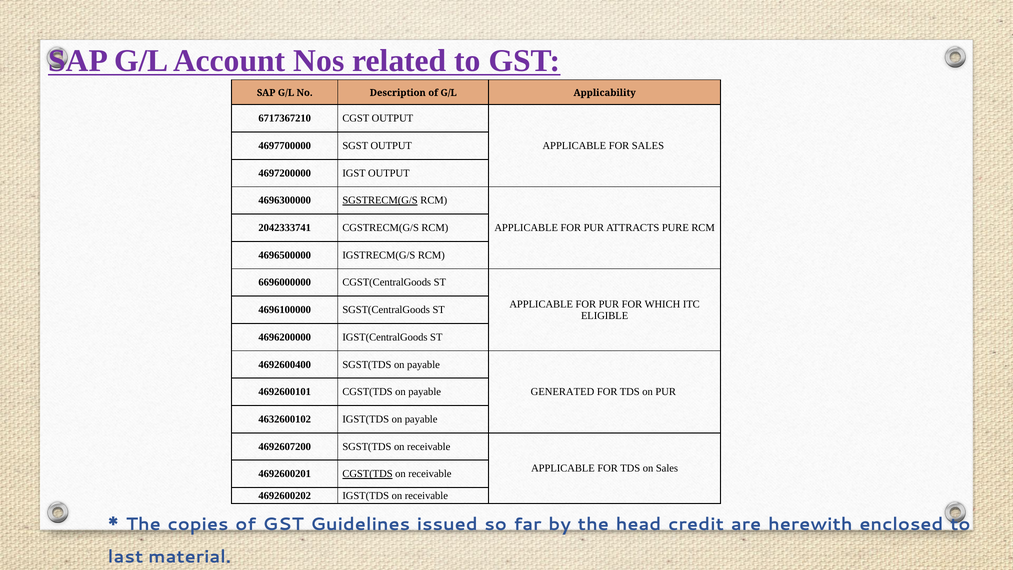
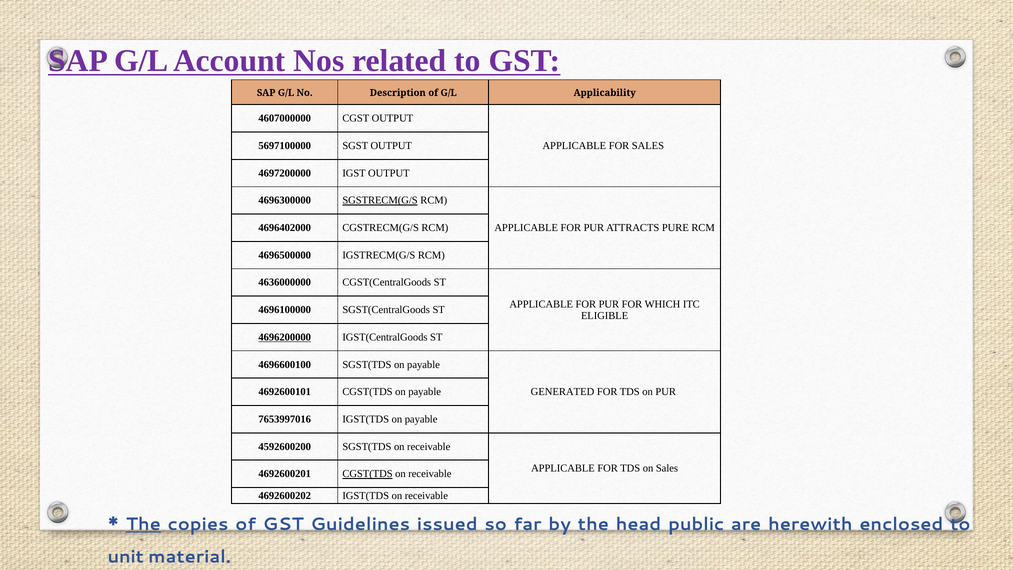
6717367210: 6717367210 -> 4607000000
4697700000: 4697700000 -> 5697100000
2042333741: 2042333741 -> 4696402000
6696000000: 6696000000 -> 4636000000
4696200000 underline: none -> present
4692600400: 4692600400 -> 4696600100
4632600102: 4632600102 -> 7653997016
4692607200: 4692607200 -> 4592600200
The at (143, 524) underline: none -> present
credit: credit -> public
last: last -> unit
